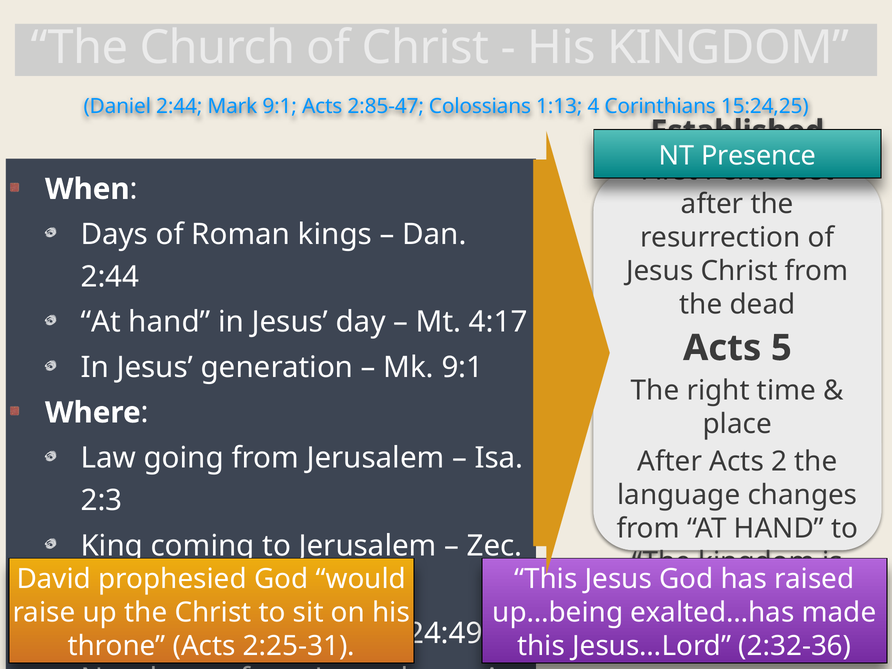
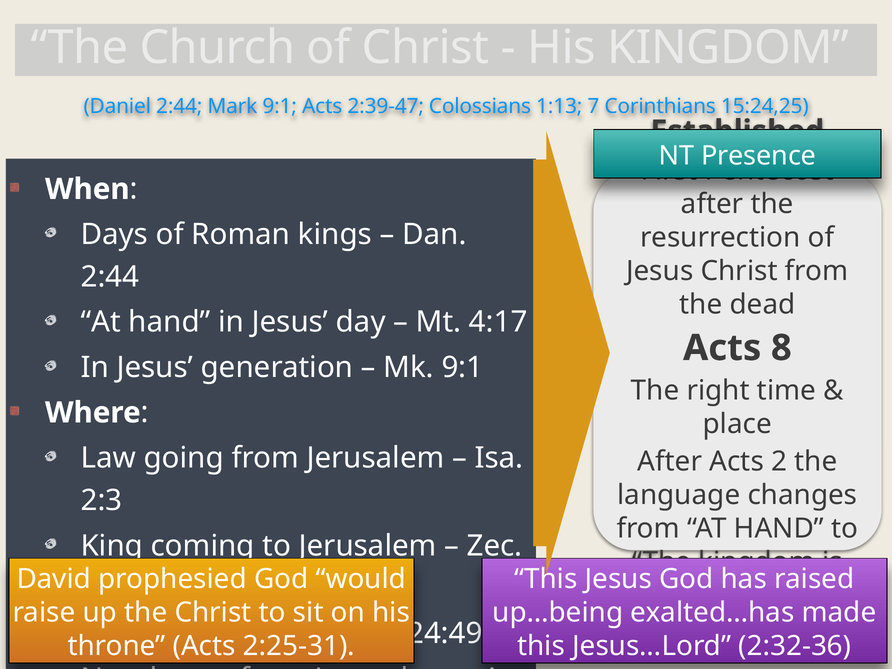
2:85-47: 2:85-47 -> 2:39-47
4: 4 -> 7
5: 5 -> 8
